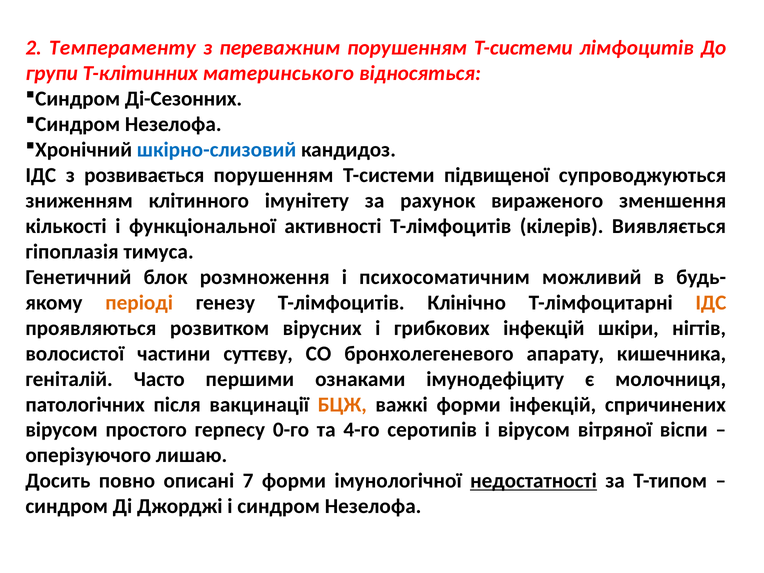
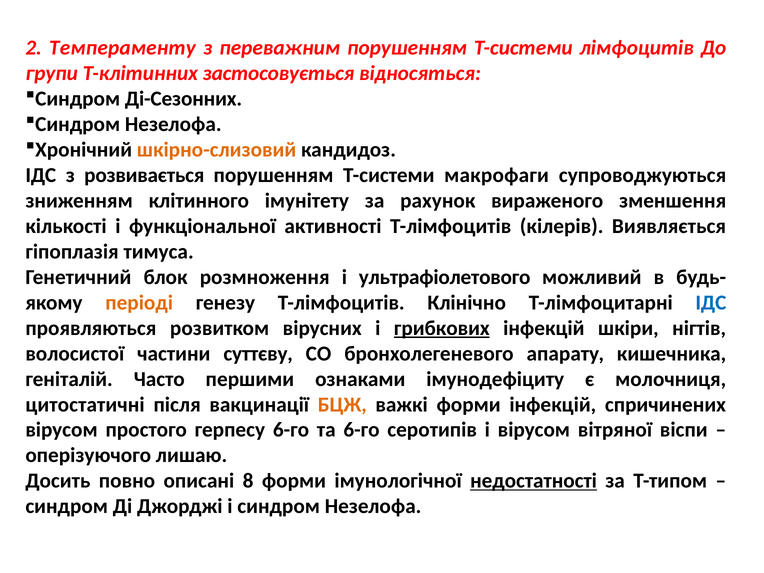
материнського: материнського -> застосовується
шкірно-слизовий colour: blue -> orange
підвищеної: підвищеної -> макрофаги
психосоматичним: психосоматичним -> ультрафіолетового
ІДС at (711, 303) colour: orange -> blue
грибкових underline: none -> present
патологічних: патологічних -> цитостатичні
герпесу 0-го: 0-го -> 6-го
та 4-го: 4-го -> 6-го
7: 7 -> 8
